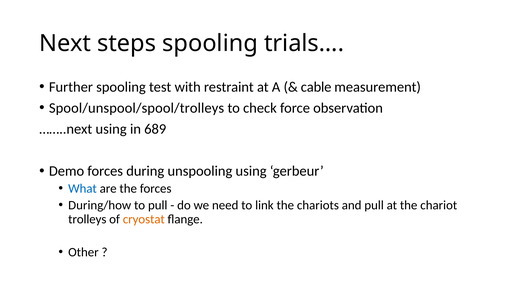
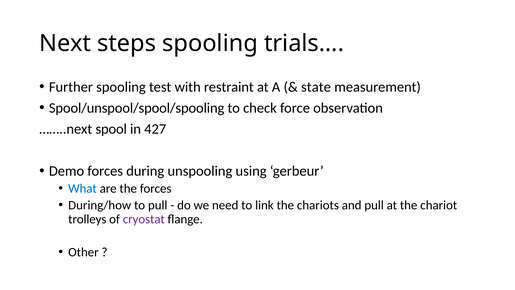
cable: cable -> state
Spool/unspool/spool/trolleys: Spool/unspool/spool/trolleys -> Spool/unspool/spool/spooling
……..next using: using -> spool
689: 689 -> 427
cryostat colour: orange -> purple
